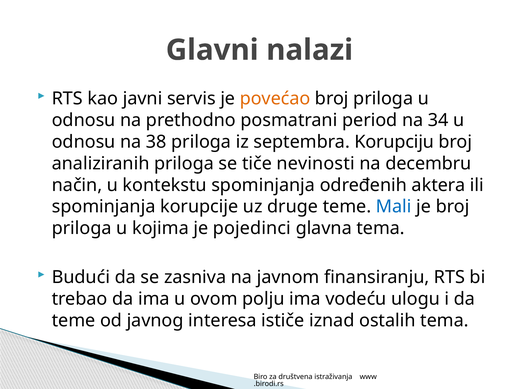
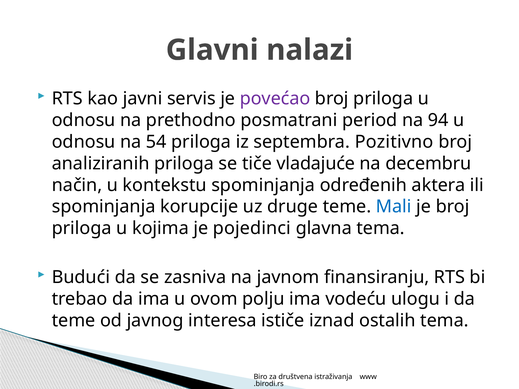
povećao colour: orange -> purple
34: 34 -> 94
38: 38 -> 54
Korupciju: Korupciju -> Pozitivno
nevinosti: nevinosti -> vladajuće
